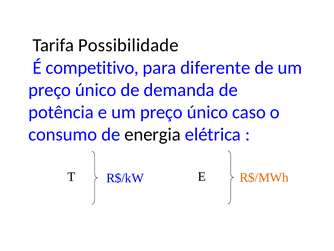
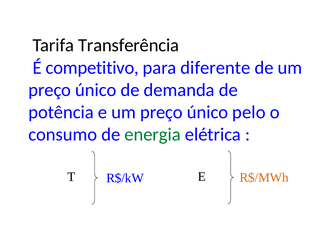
Possibilidade: Possibilidade -> Transferência
caso: caso -> pelo
energia colour: black -> green
